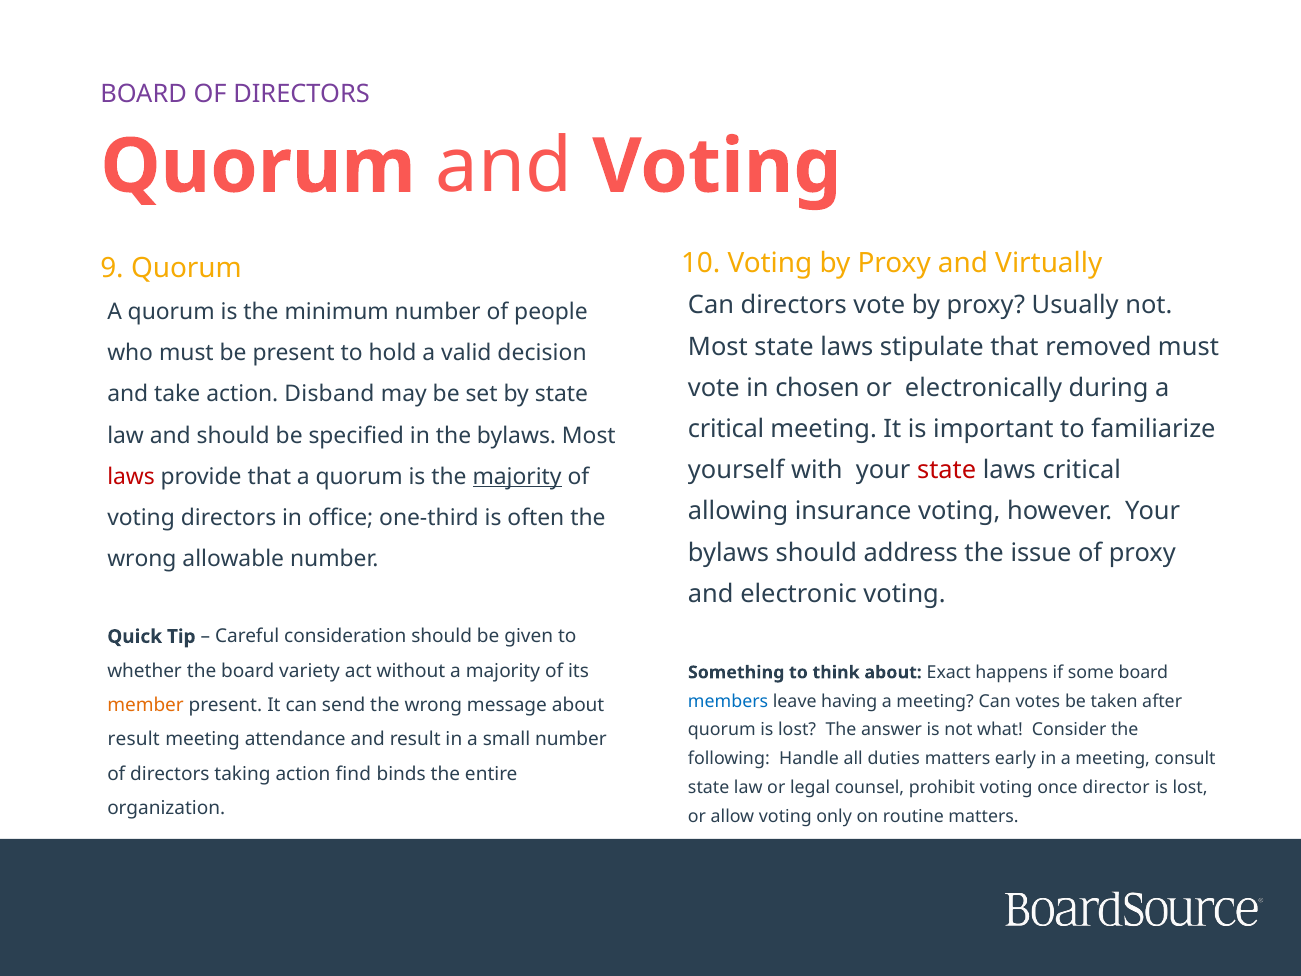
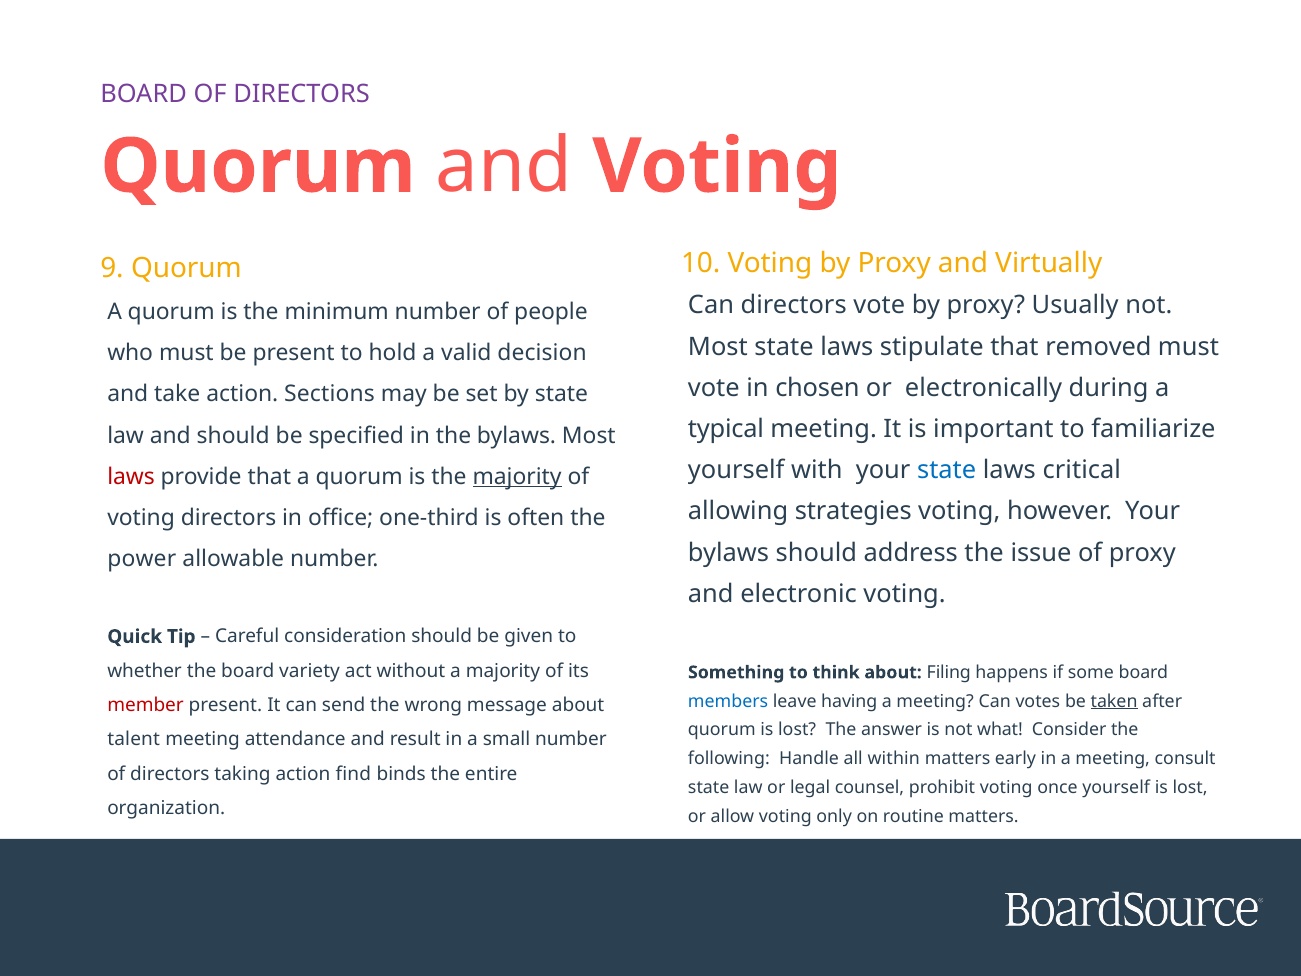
Disband: Disband -> Sections
critical at (726, 429): critical -> typical
state at (947, 470) colour: red -> blue
insurance: insurance -> strategies
wrong at (142, 559): wrong -> power
Exact: Exact -> Filing
taken underline: none -> present
member colour: orange -> red
result at (134, 739): result -> talent
duties: duties -> within
once director: director -> yourself
